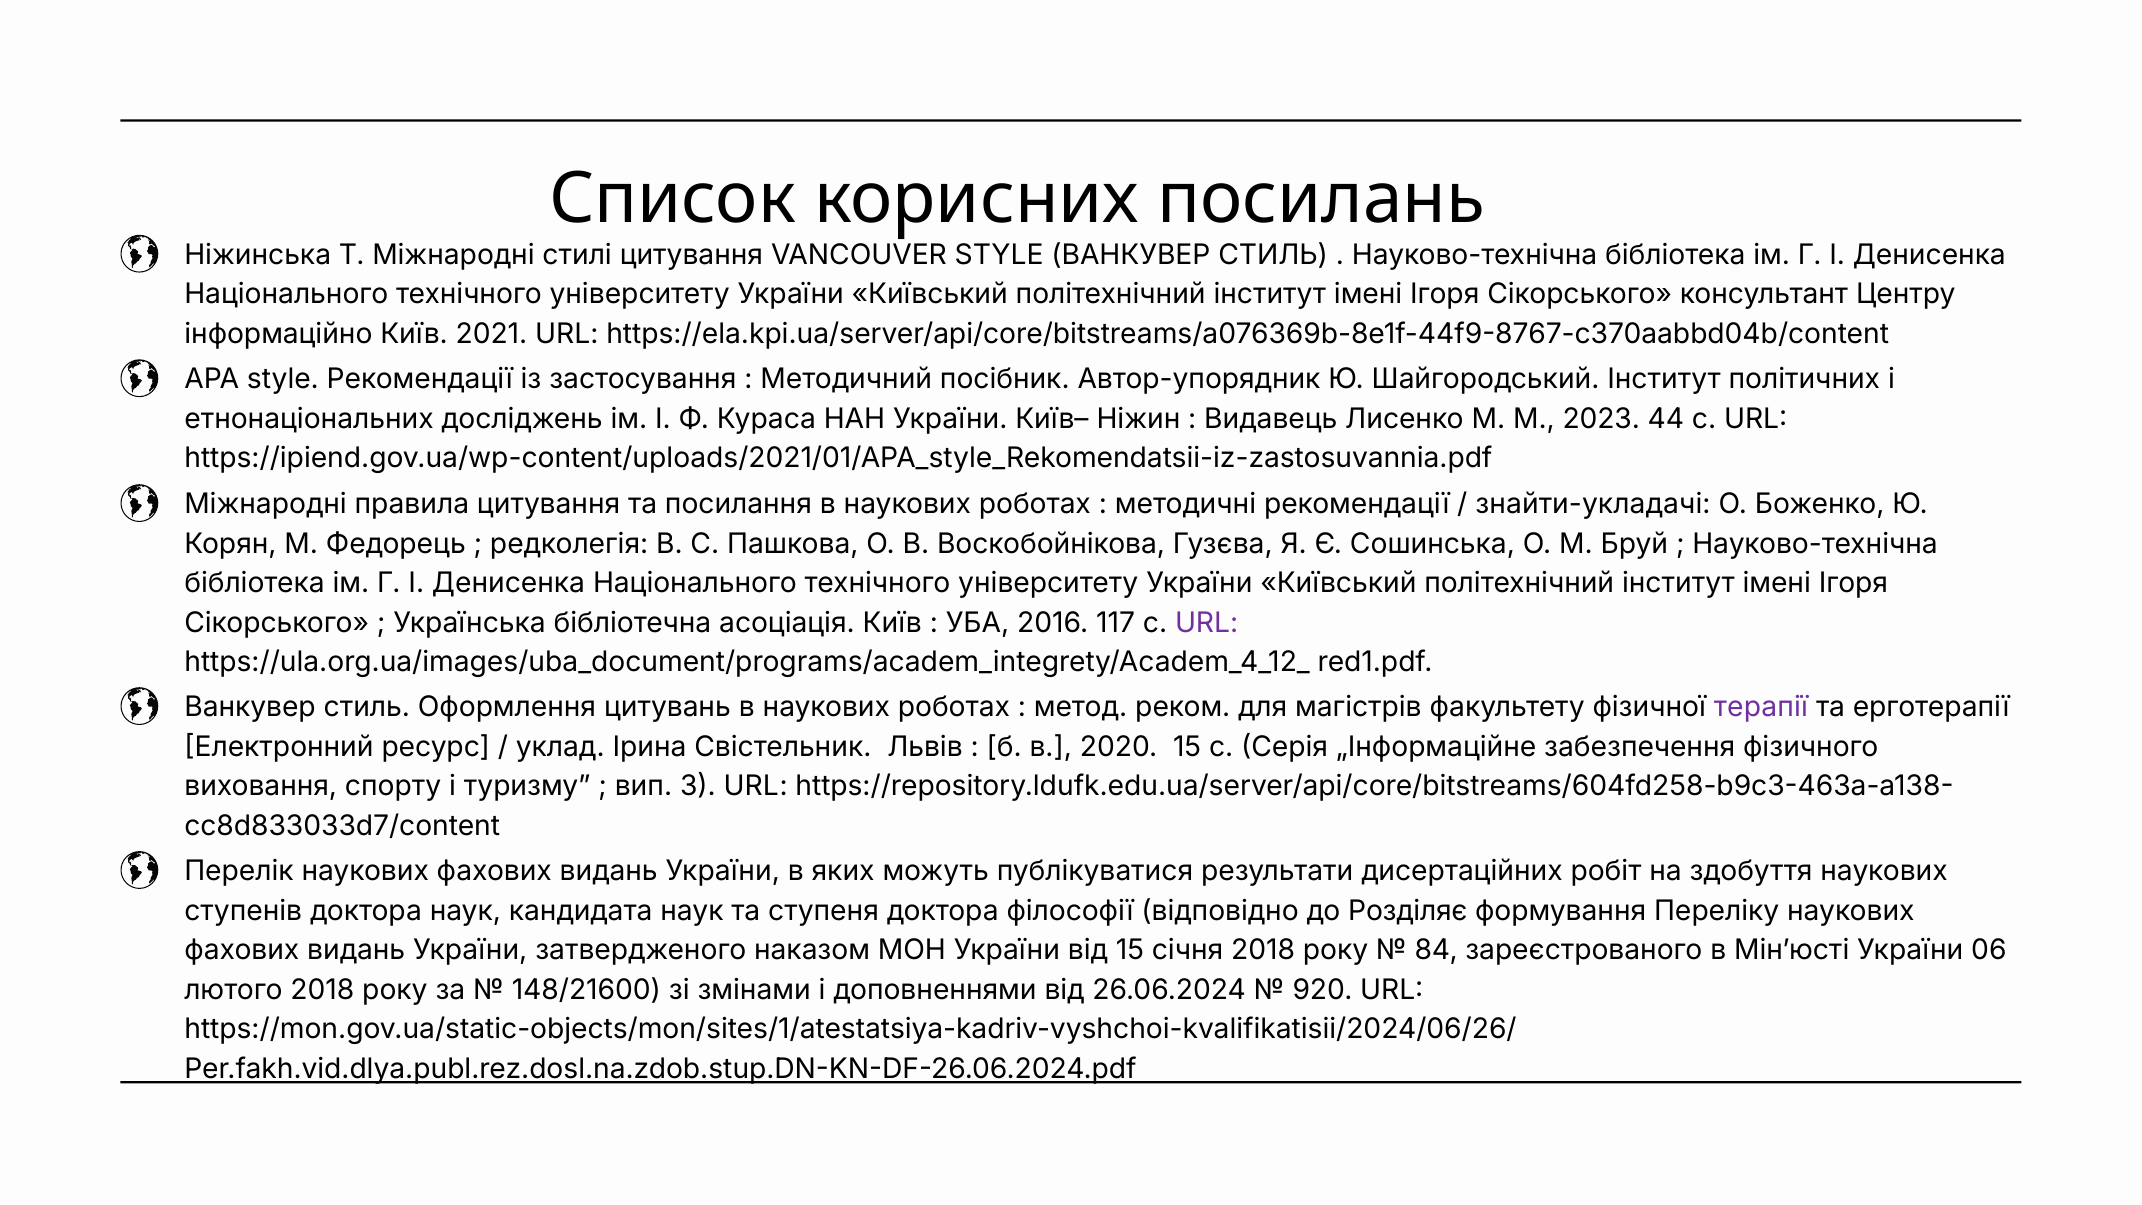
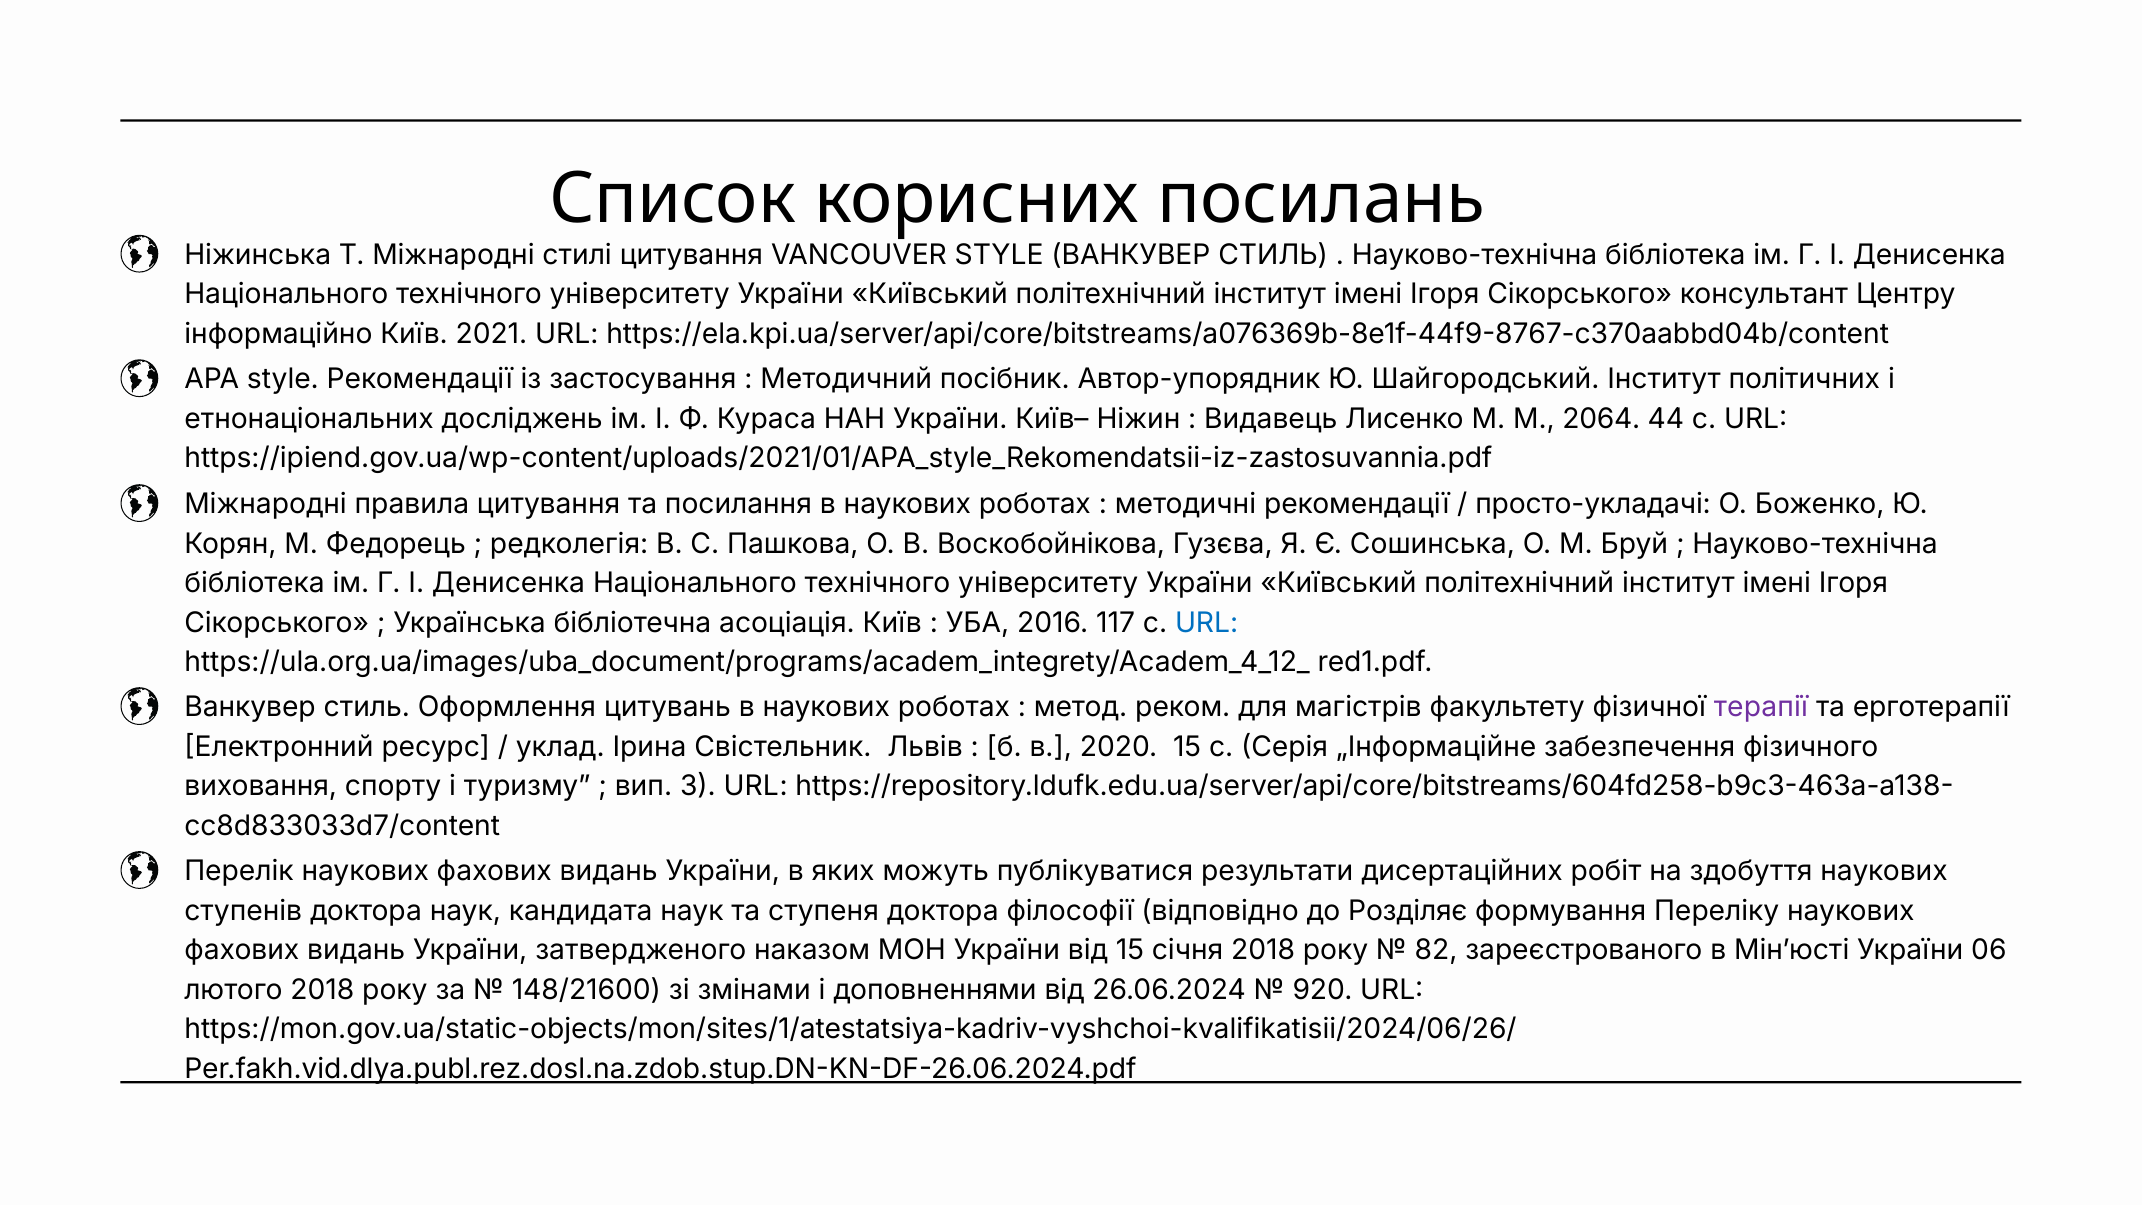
2023: 2023 -> 2064
знайти-укладачі: знайти-укладачі -> просто-укладачі
URL at (1207, 623) colour: purple -> blue
84: 84 -> 82
